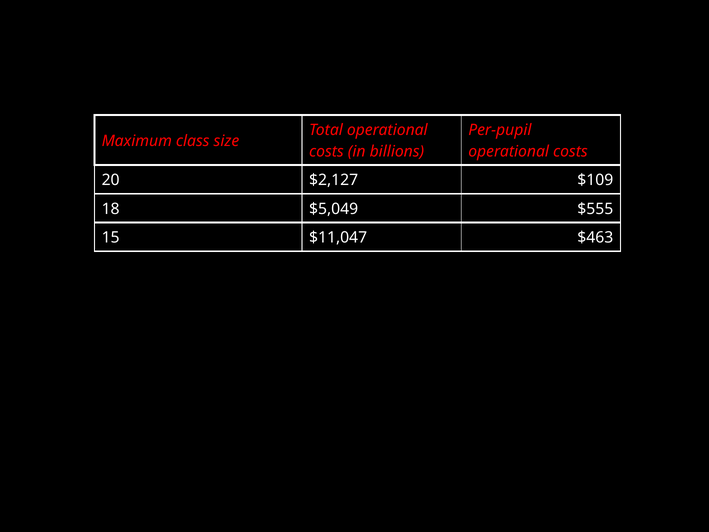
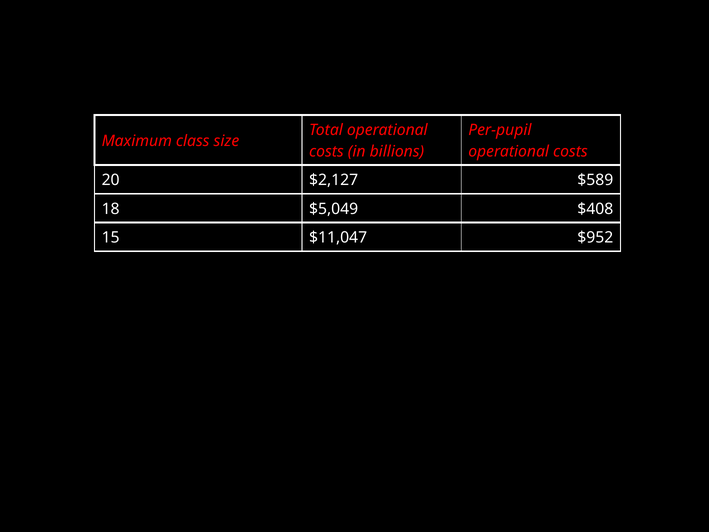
$109: $109 -> $589
$555: $555 -> $408
$463: $463 -> $952
